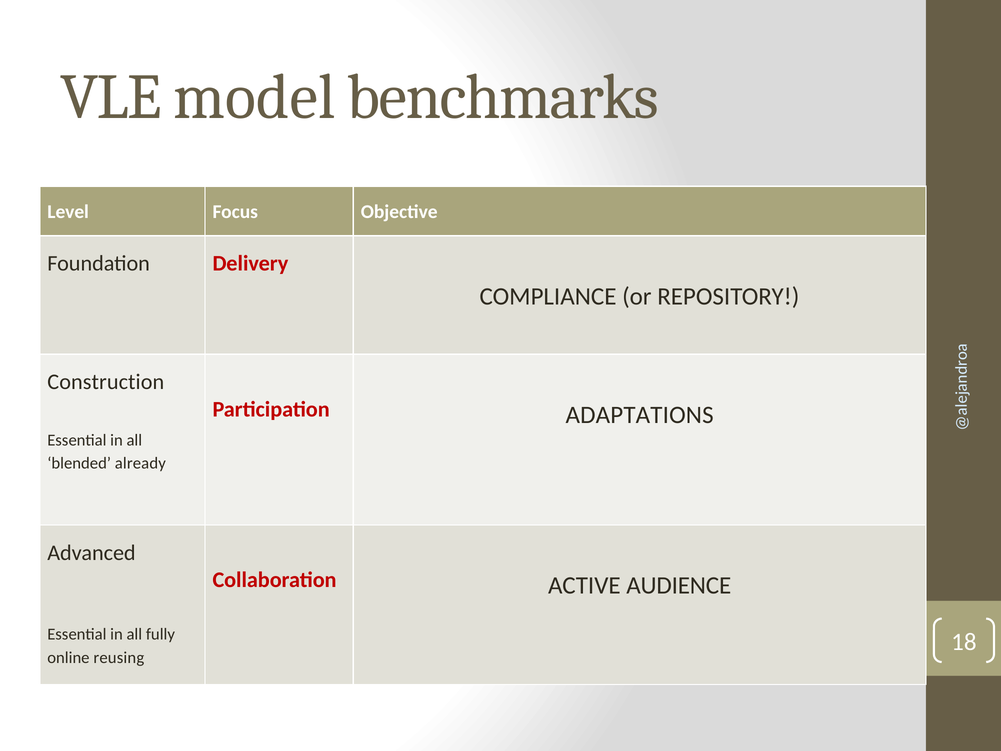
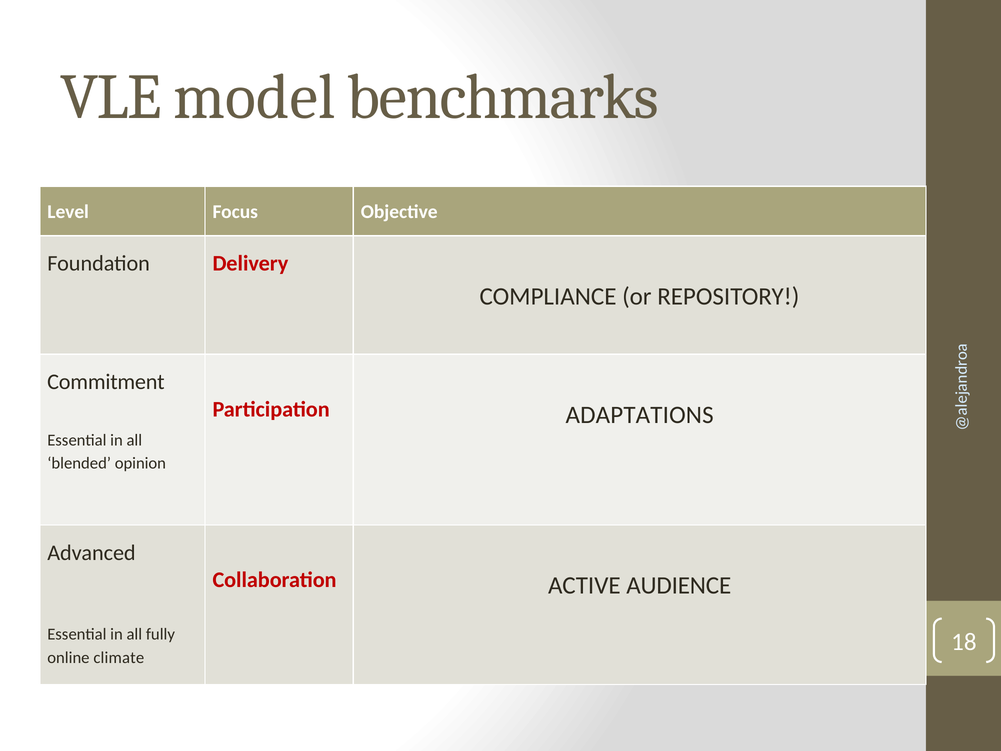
Construction: Construction -> Commitment
already: already -> opinion
reusing: reusing -> climate
